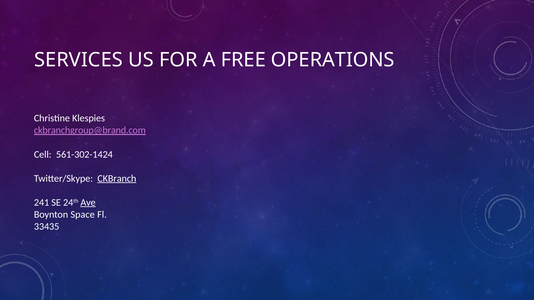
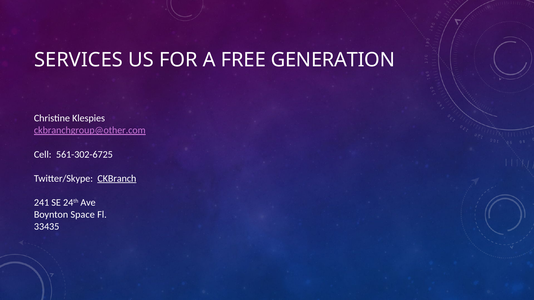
OPERATIONS: OPERATIONS -> GENERATION
ckbranchgroup@brand.com: ckbranchgroup@brand.com -> ckbranchgroup@other.com
561-302-1424: 561-302-1424 -> 561-302-6725
Ave underline: present -> none
